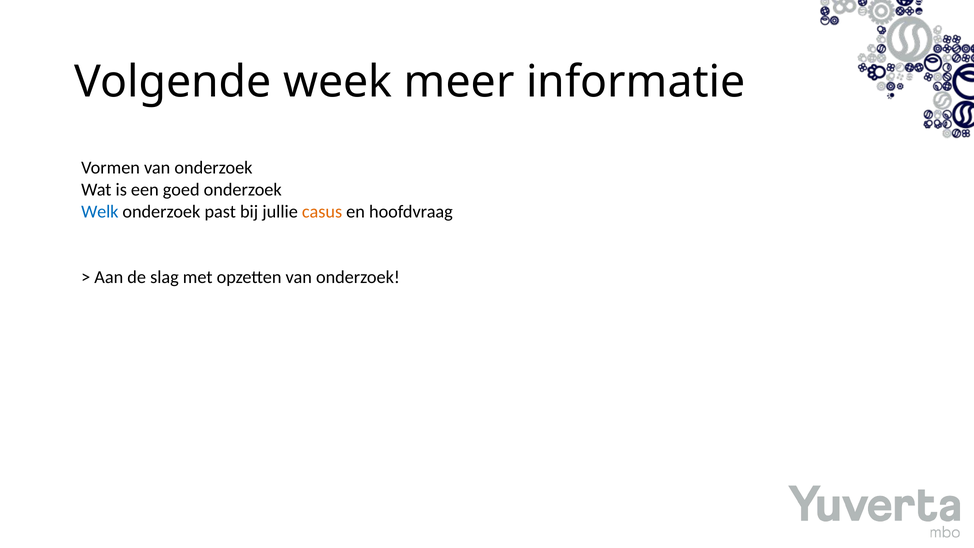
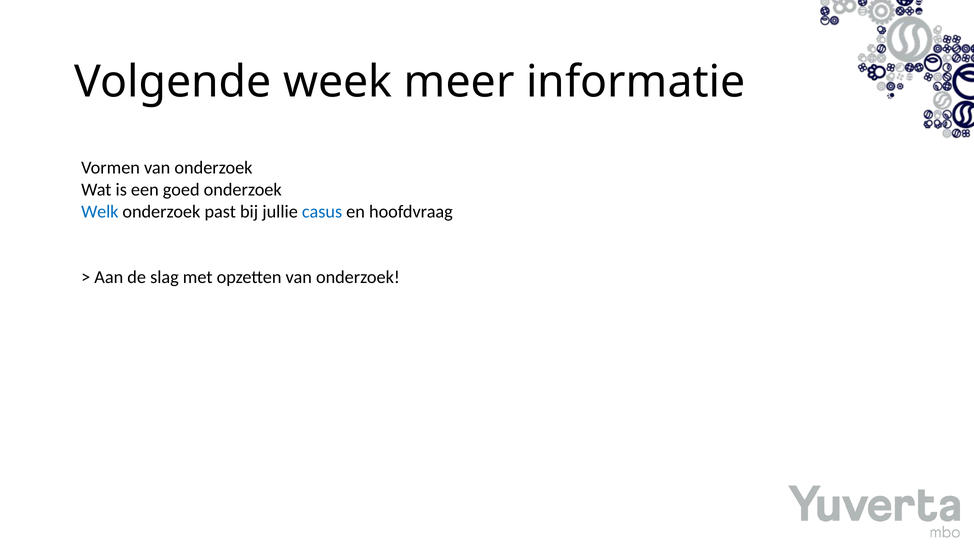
casus colour: orange -> blue
